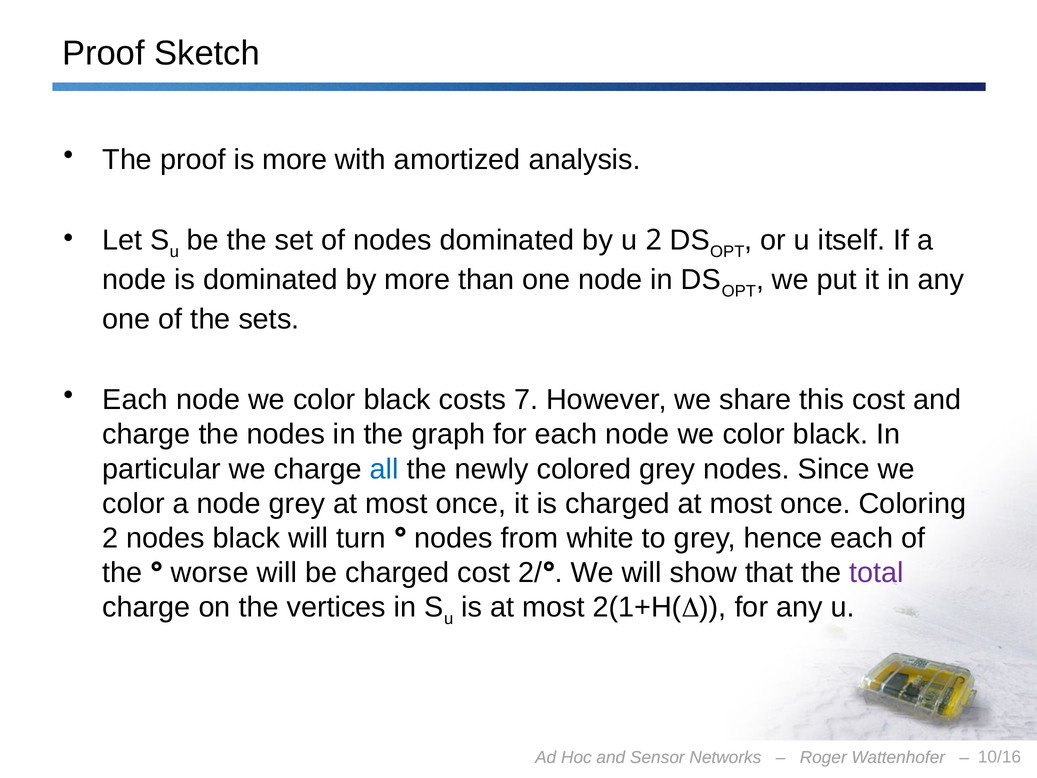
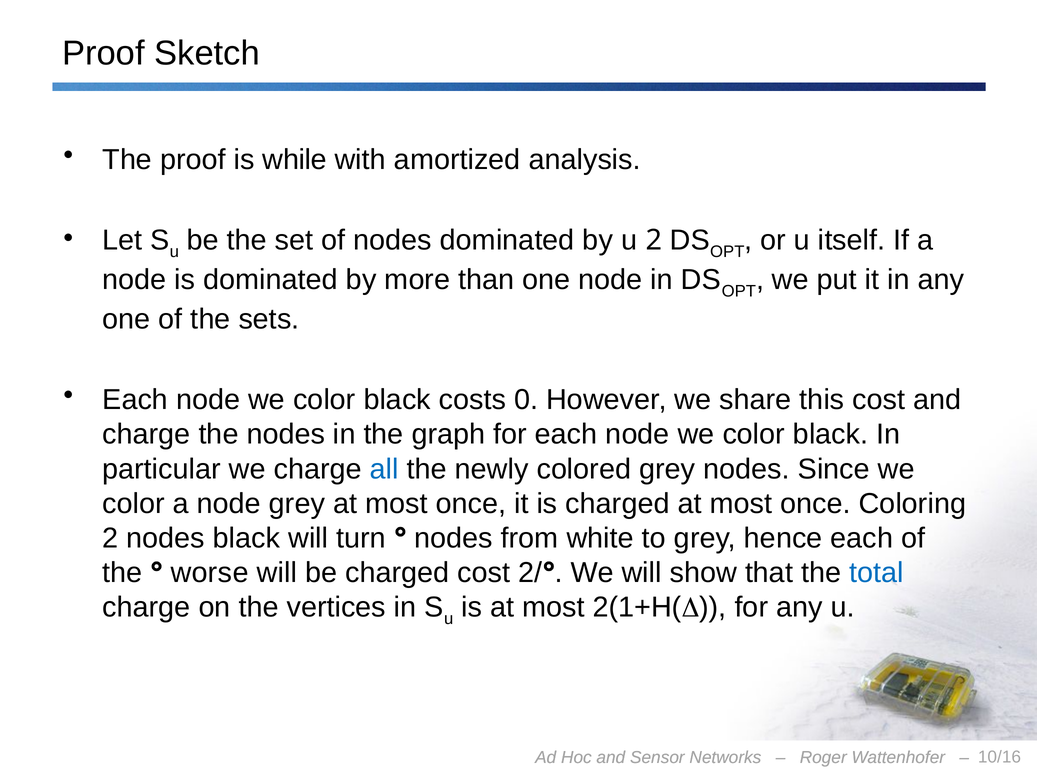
is more: more -> while
7: 7 -> 0
total colour: purple -> blue
